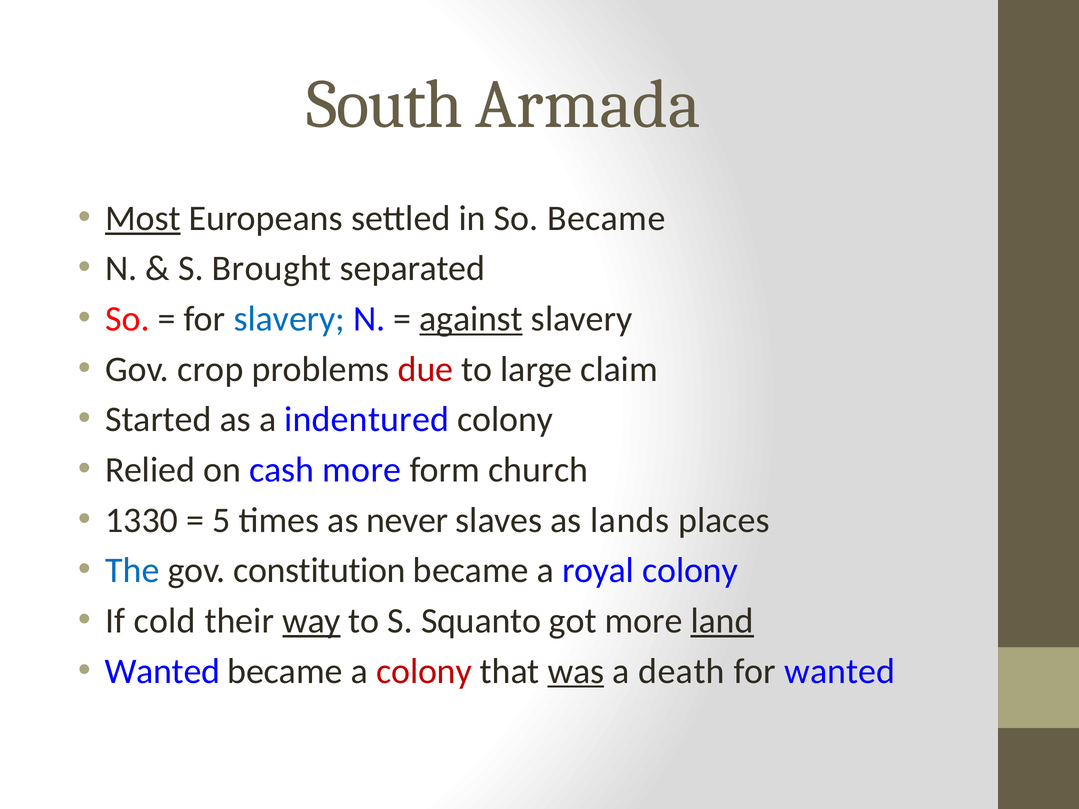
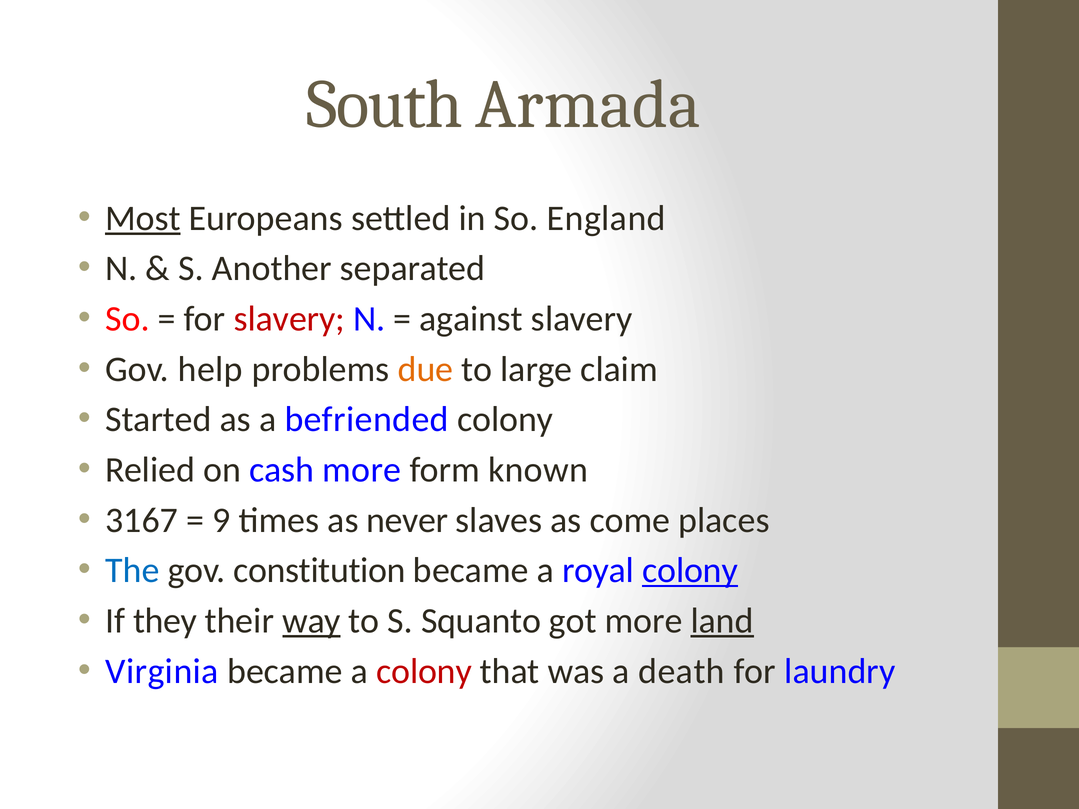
So Became: Became -> England
Brought: Brought -> Another
slavery at (289, 319) colour: blue -> red
against underline: present -> none
crop: crop -> help
due colour: red -> orange
indentured: indentured -> befriended
church: church -> known
1330: 1330 -> 3167
5: 5 -> 9
lands: lands -> come
colony at (690, 571) underline: none -> present
cold: cold -> they
Wanted at (162, 671): Wanted -> Virginia
was underline: present -> none
for wanted: wanted -> laundry
